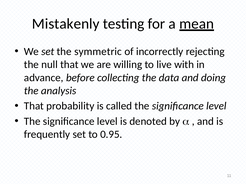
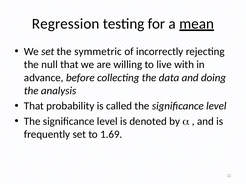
Mistakenly: Mistakenly -> Regression
0.95: 0.95 -> 1.69
